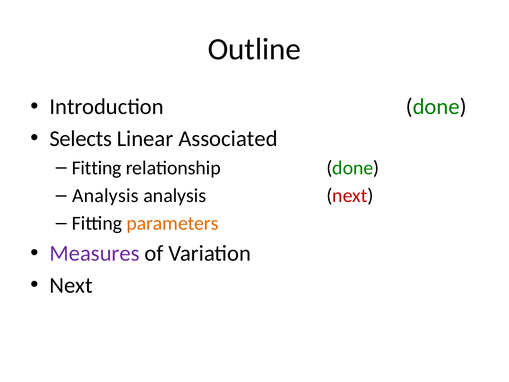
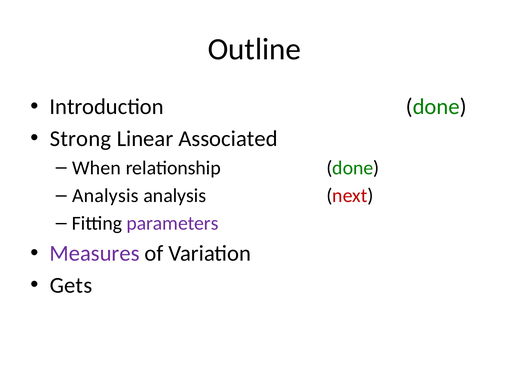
Selects: Selects -> Strong
Fitting at (97, 168): Fitting -> When
parameters colour: orange -> purple
Next at (71, 285): Next -> Gets
